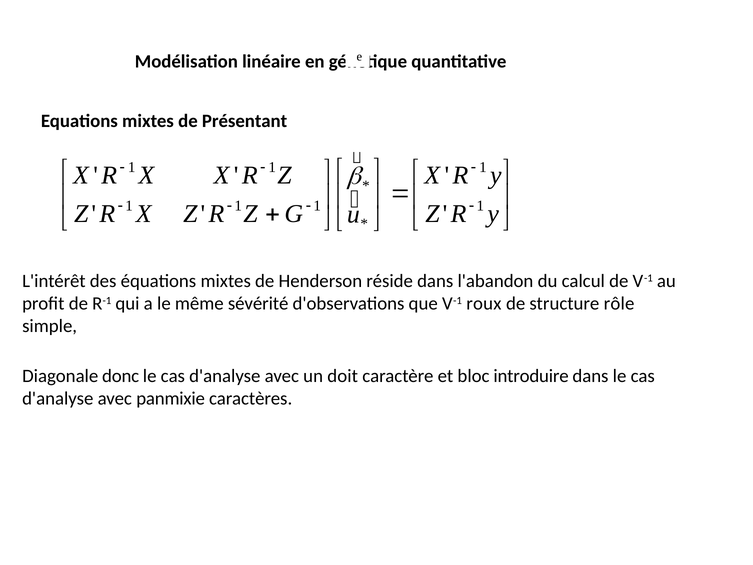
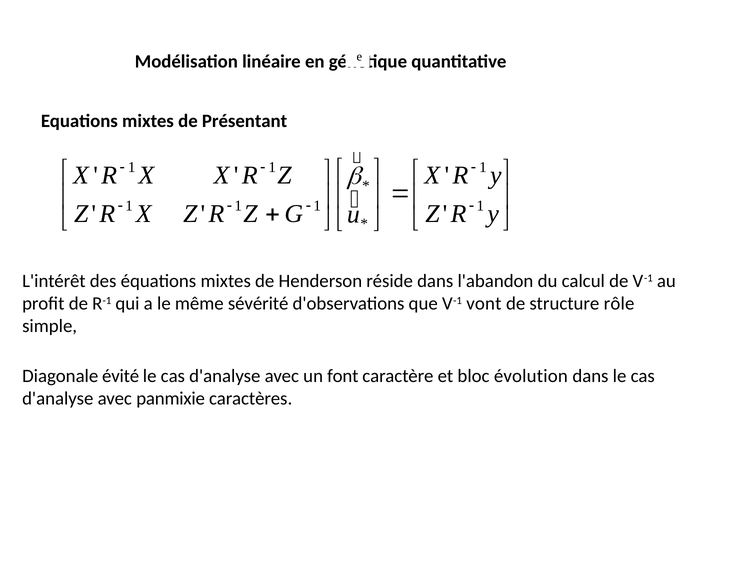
roux: roux -> vont
donc: donc -> évité
doit: doit -> font
introduire: introduire -> évolution
